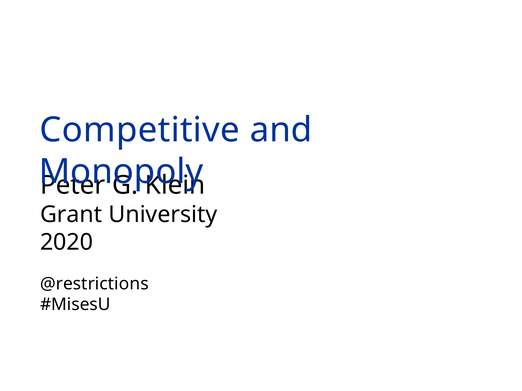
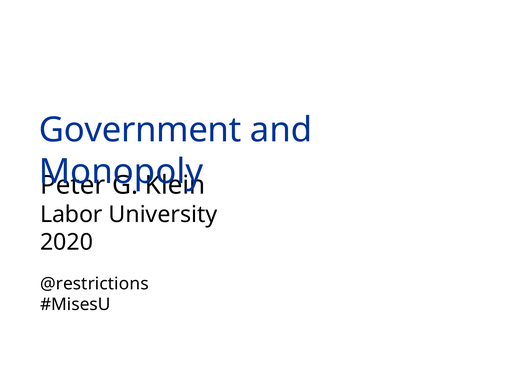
Competitive: Competitive -> Government
Grant: Grant -> Labor
